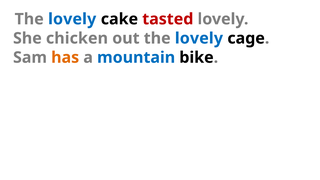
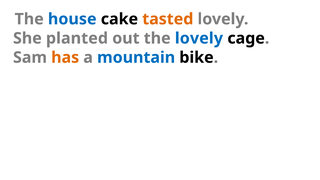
lovely at (72, 19): lovely -> house
tasted colour: red -> orange
chicken: chicken -> planted
